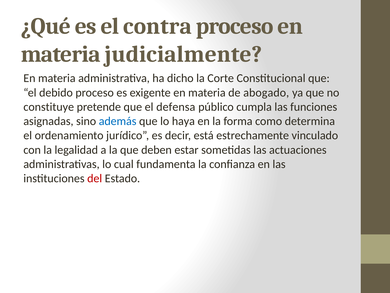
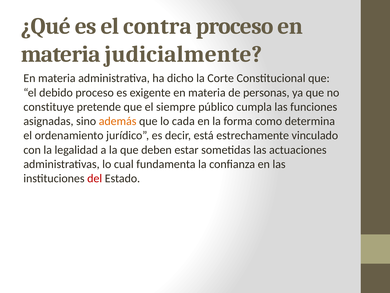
abogado: abogado -> personas
defensa: defensa -> siempre
además colour: blue -> orange
haya: haya -> cada
